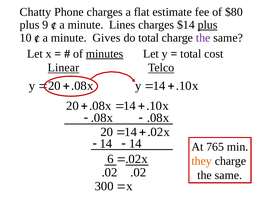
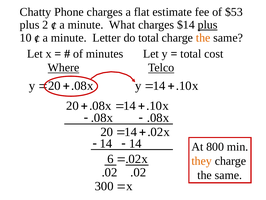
$80: $80 -> $53
9: 9 -> 2
Lines: Lines -> What
Gives: Gives -> Letter
the at (203, 38) colour: purple -> orange
minutes underline: present -> none
Linear: Linear -> Where
765: 765 -> 800
